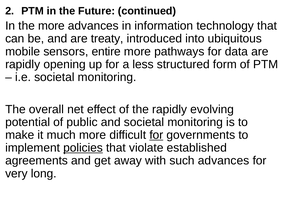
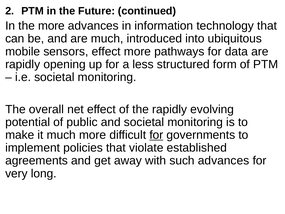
are treaty: treaty -> much
sensors entire: entire -> effect
policies underline: present -> none
